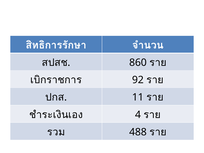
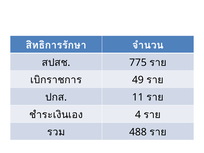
860: 860 -> 775
92: 92 -> 49
